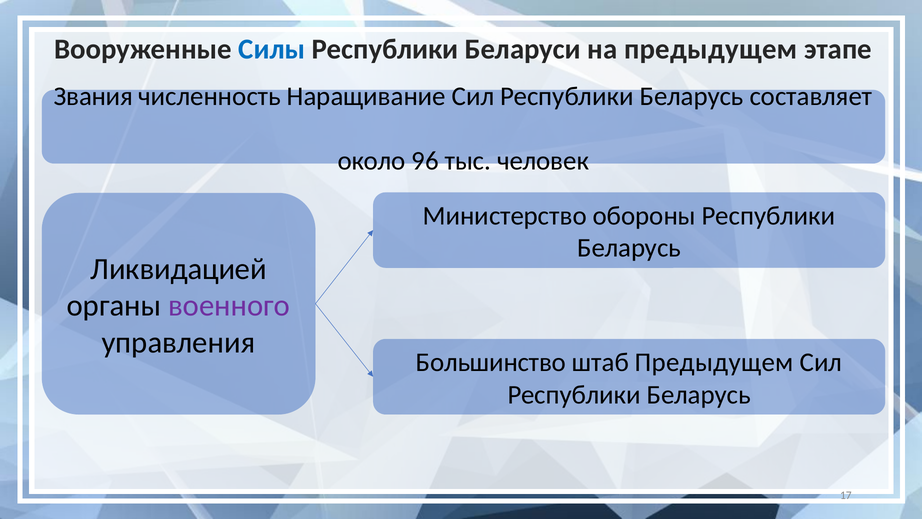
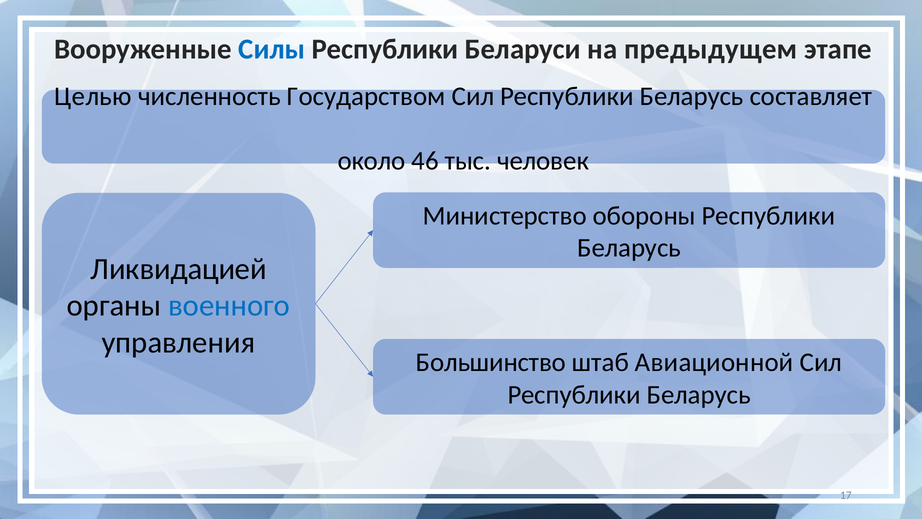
Звания: Звания -> Целью
Наращивание: Наращивание -> Государством
96: 96 -> 46
военного colour: purple -> blue
штаб Предыдущем: Предыдущем -> Авиационной
